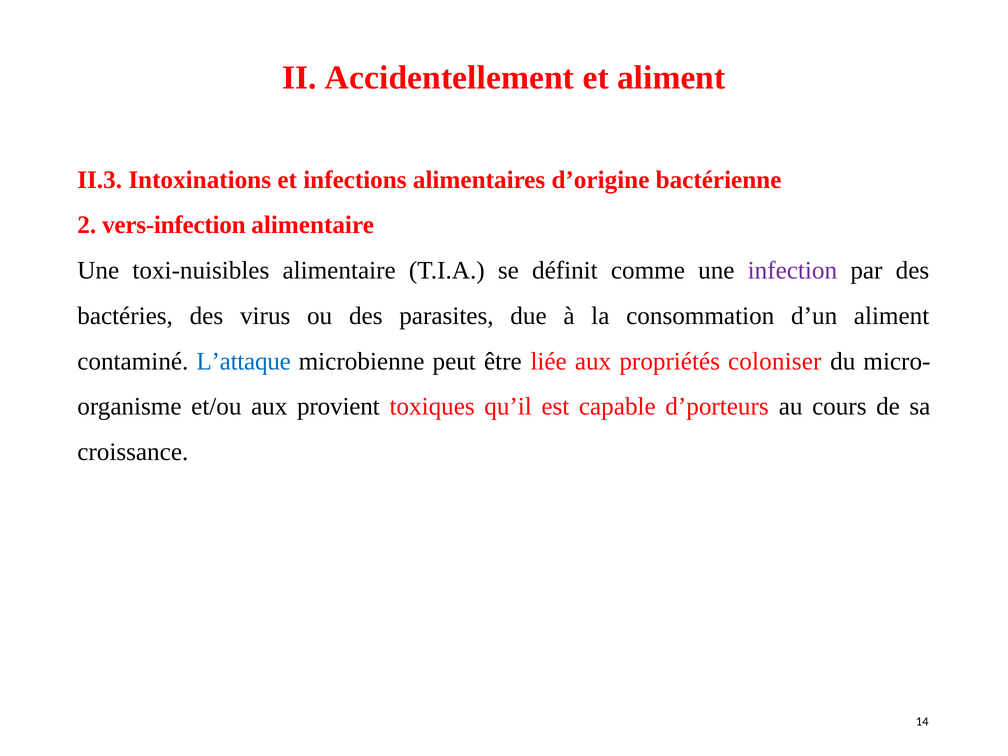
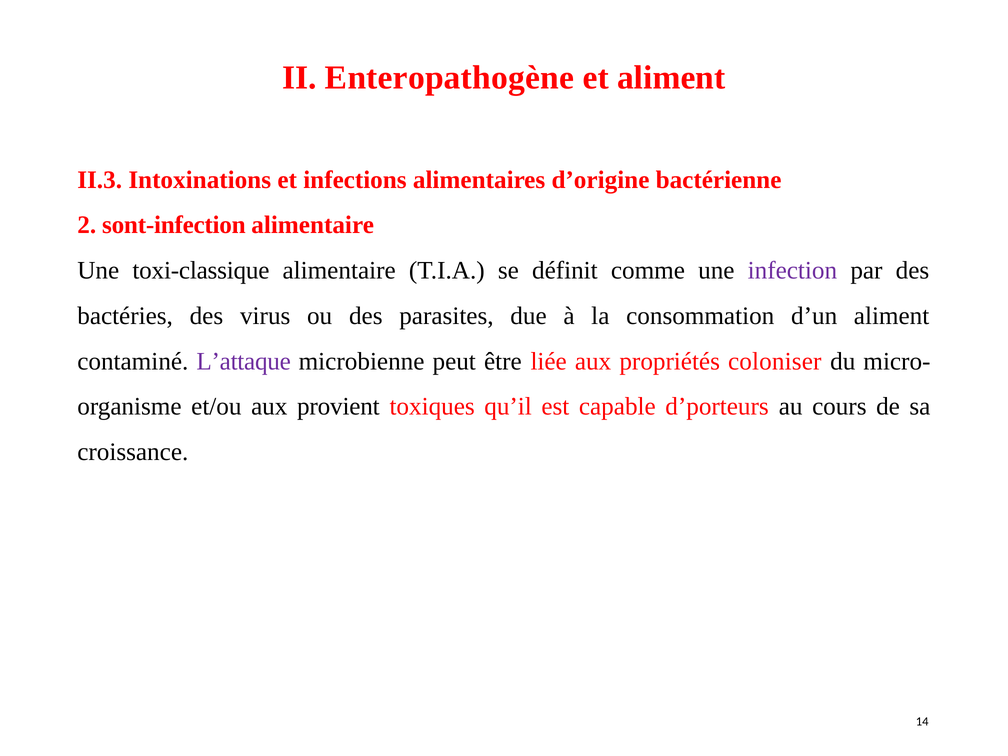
Accidentellement: Accidentellement -> Enteropathogène
vers-infection: vers-infection -> sont-infection
toxi-nuisibles: toxi-nuisibles -> toxi-classique
L’attaque colour: blue -> purple
